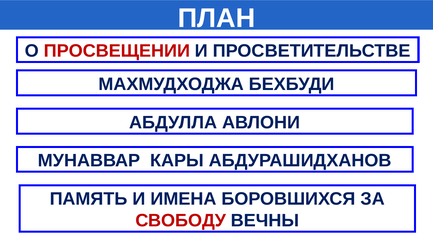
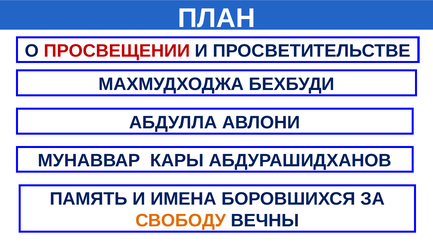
СВОБОДУ colour: red -> orange
